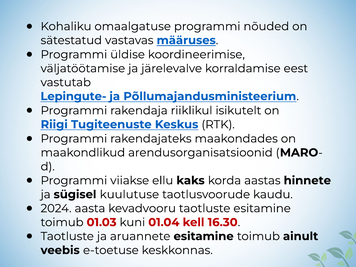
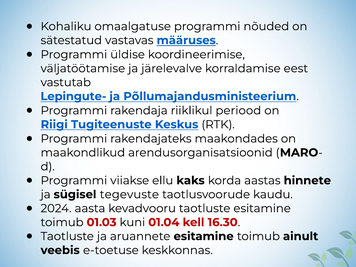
isikutelt: isikutelt -> periood
kuulutuse: kuulutuse -> tegevuste
